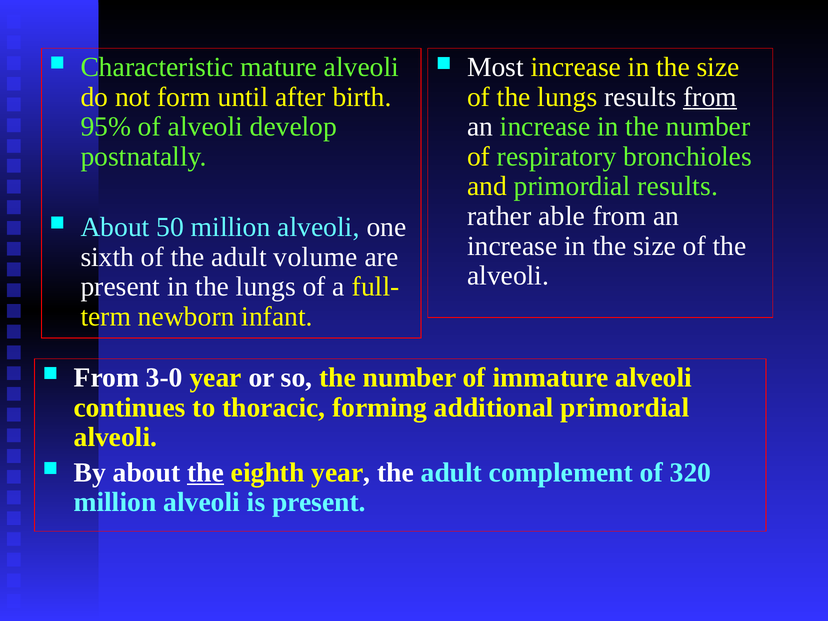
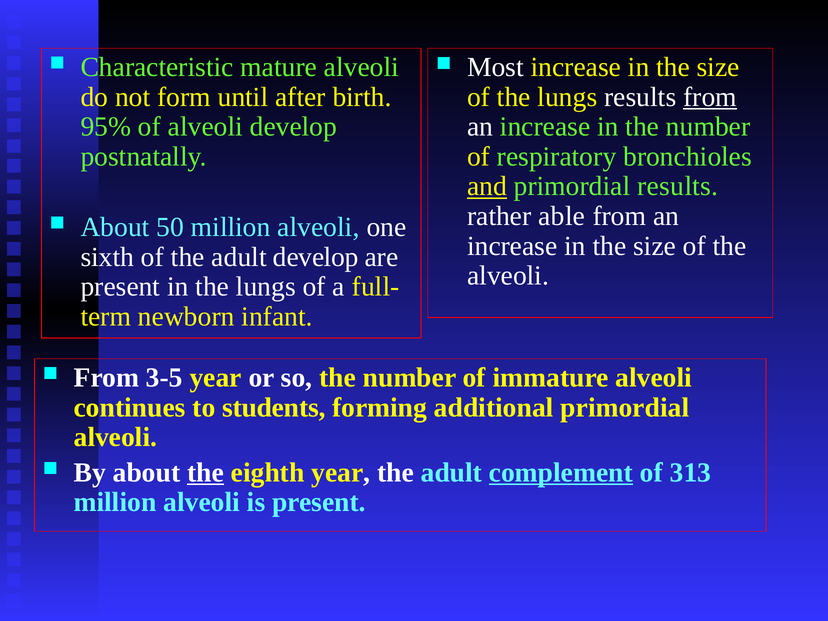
and underline: none -> present
adult volume: volume -> develop
3-0: 3-0 -> 3-5
thoracic: thoracic -> students
complement underline: none -> present
320: 320 -> 313
